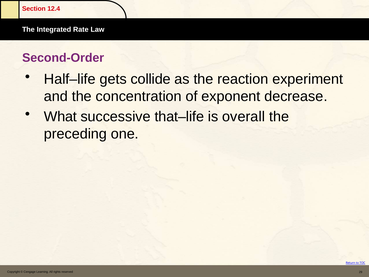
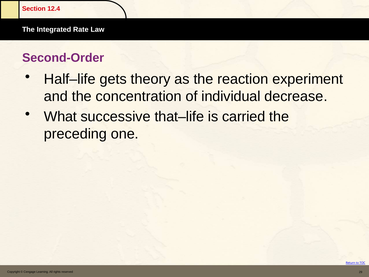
collide: collide -> theory
exponent: exponent -> individual
overall: overall -> carried
